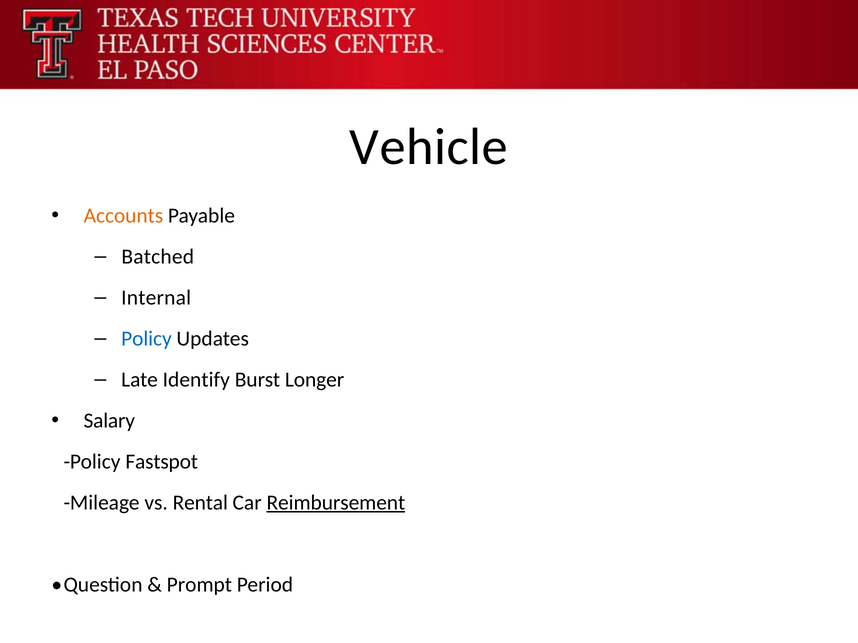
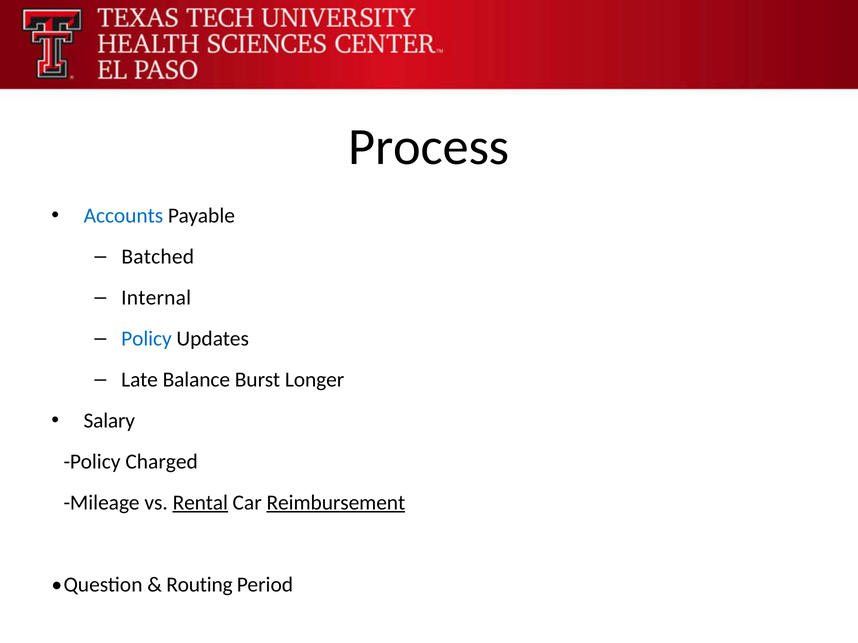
Vehicle: Vehicle -> Process
Accounts colour: orange -> blue
Identify: Identify -> Balance
Fastspot: Fastspot -> Charged
Rental underline: none -> present
Prompt: Prompt -> Routing
